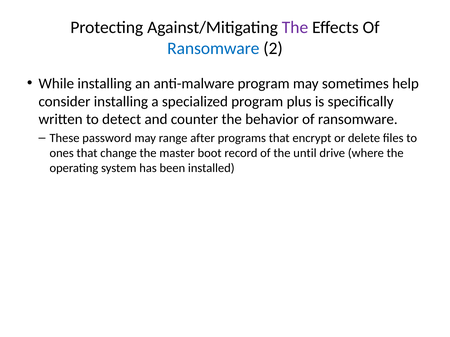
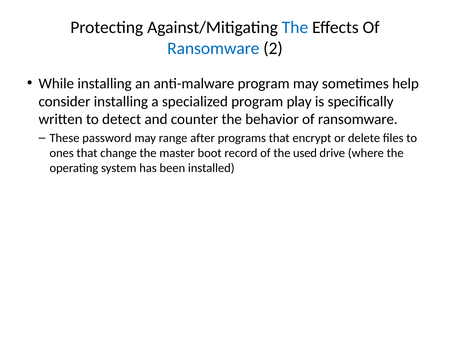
The at (295, 27) colour: purple -> blue
plus: plus -> play
until: until -> used
